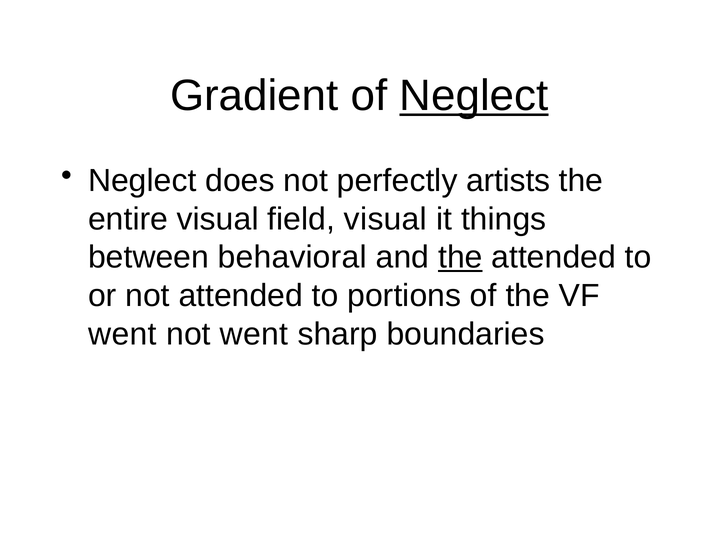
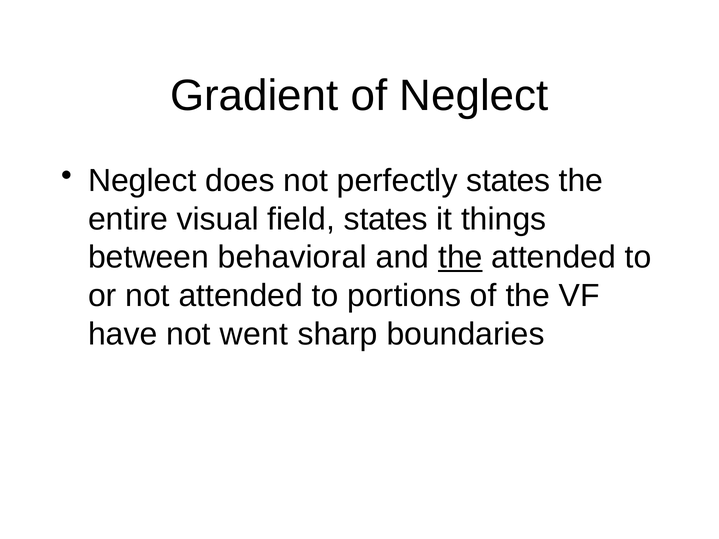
Neglect at (474, 96) underline: present -> none
perfectly artists: artists -> states
field visual: visual -> states
went at (123, 334): went -> have
